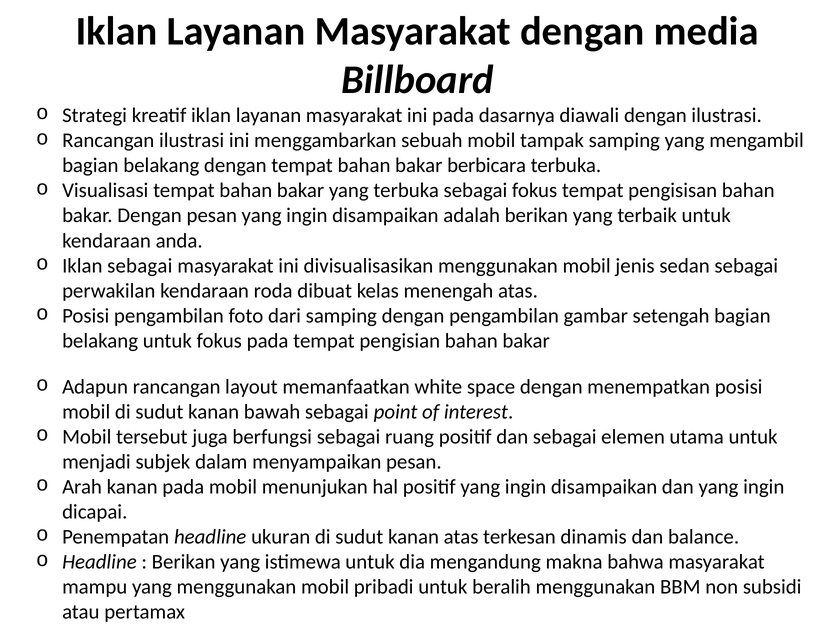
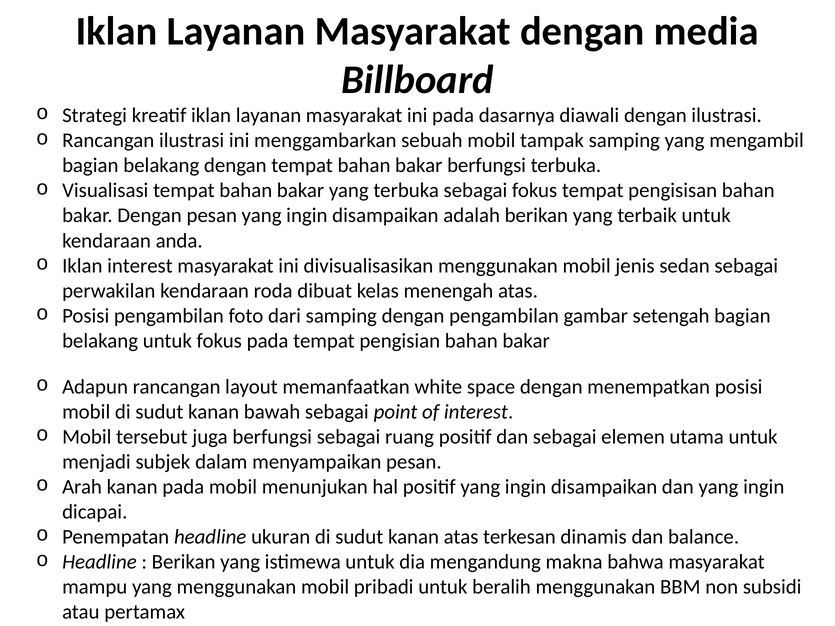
bakar berbicara: berbicara -> berfungsi
Iklan sebagai: sebagai -> interest
